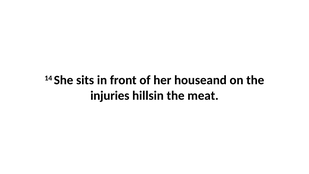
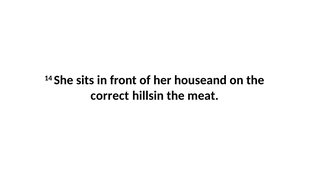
injuries: injuries -> correct
